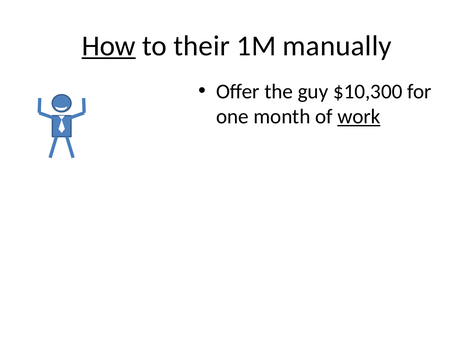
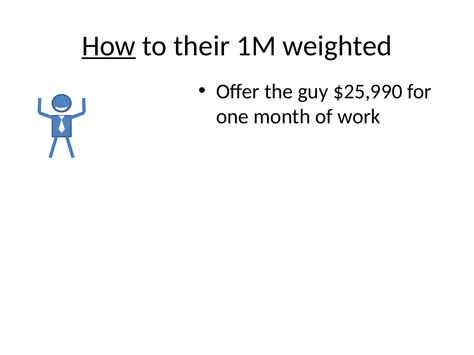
manually: manually -> weighted
$10,300: $10,300 -> $25,990
work underline: present -> none
